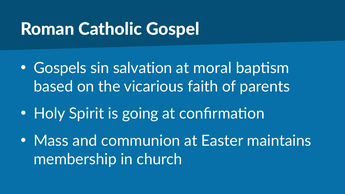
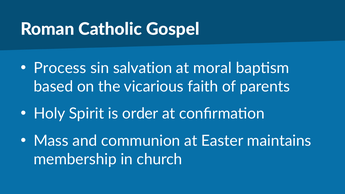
Gospels: Gospels -> Process
going: going -> order
